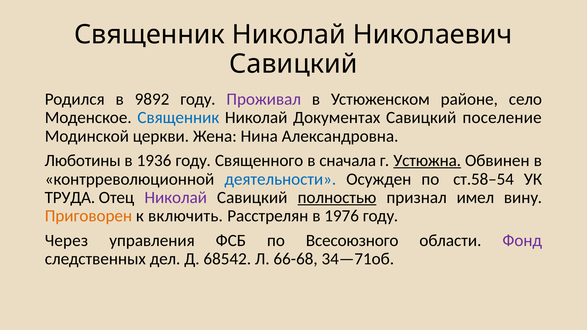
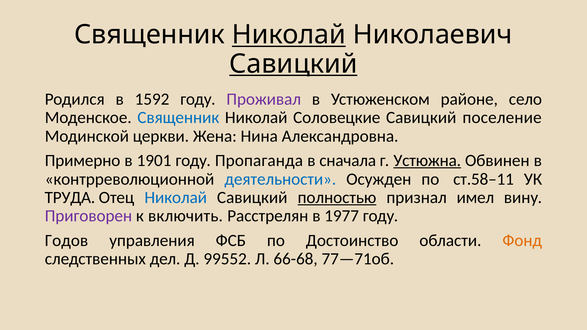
Николай at (289, 35) underline: none -> present
Савицкий at (293, 64) underline: none -> present
9892: 9892 -> 1592
Документах: Документах -> Соловецкие
Люботины: Люботины -> Примерно
1936: 1936 -> 1901
Священного: Священного -> Пропаганда
ст.58–54: ст.58–54 -> ст.58–11
Николай at (176, 198) colour: purple -> blue
Приговорен colour: orange -> purple
1976: 1976 -> 1977
Через: Через -> Годов
Всесоюзного: Всесоюзного -> Достоинство
Фонд colour: purple -> orange
68542: 68542 -> 99552
34—71об: 34—71об -> 77—71об
